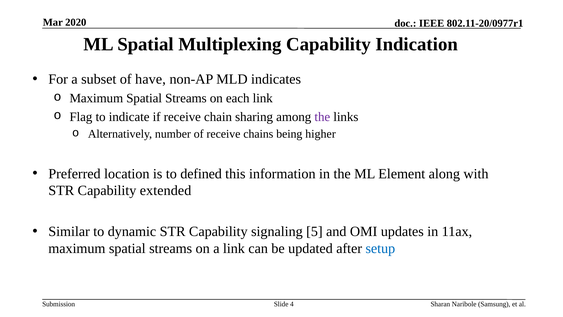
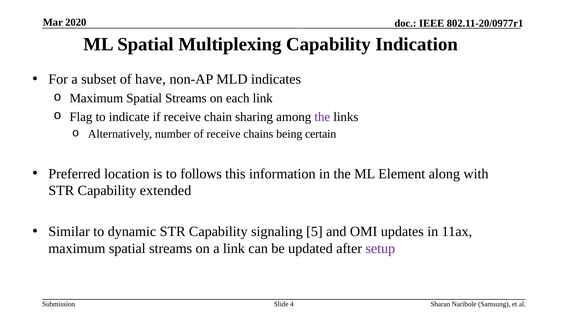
higher: higher -> certain
defined: defined -> follows
setup colour: blue -> purple
